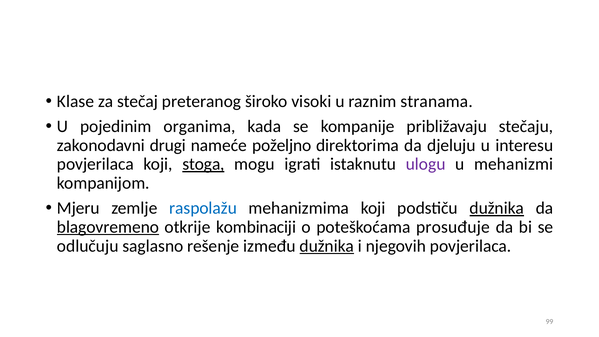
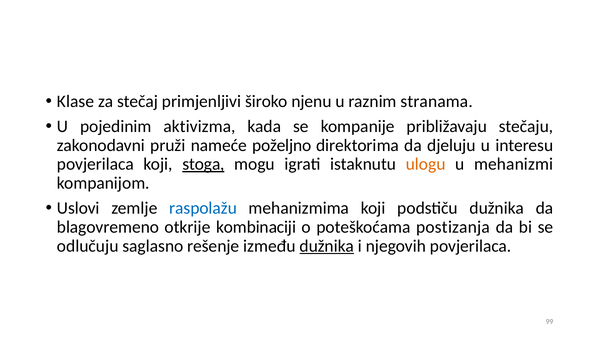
preteranog: preteranog -> primjenljivi
visoki: visoki -> njenu
organima: organima -> aktivizma
drugi: drugi -> pruži
ulogu colour: purple -> orange
Mjeru: Mjeru -> Uslovi
dužnika at (497, 208) underline: present -> none
blagovremeno underline: present -> none
prosuđuje: prosuđuje -> postizanja
